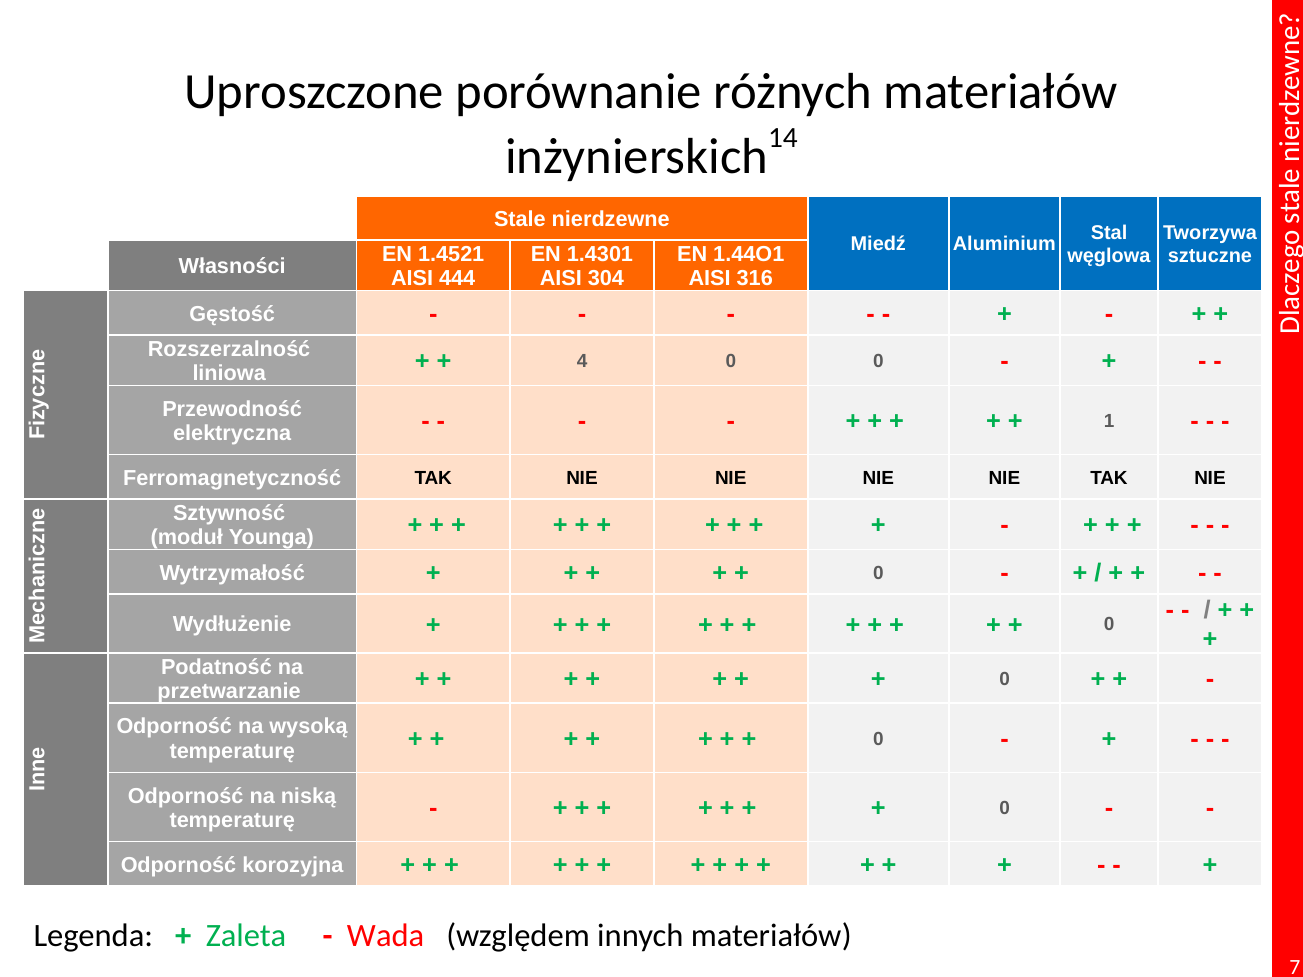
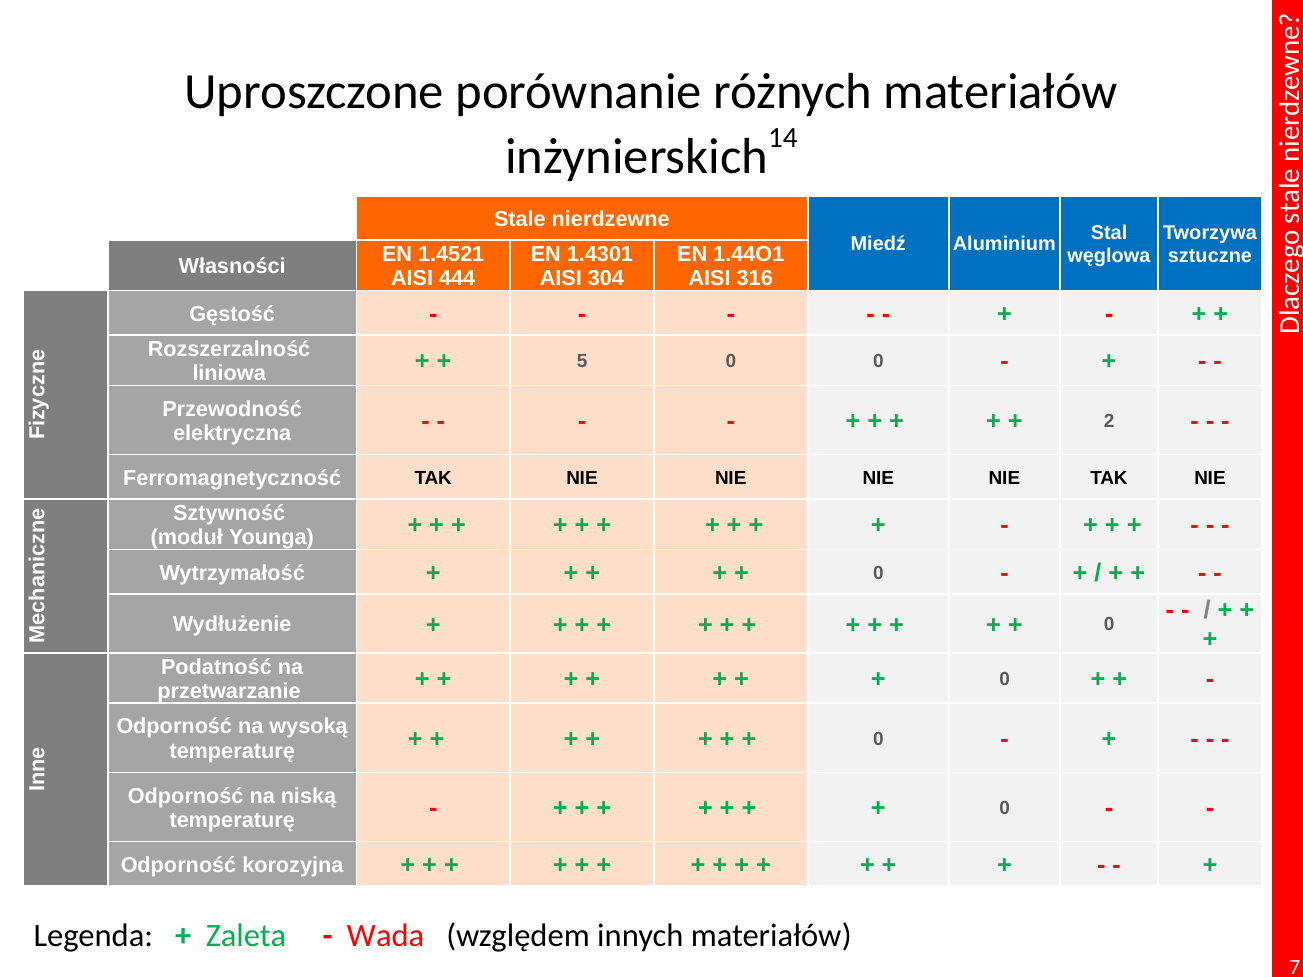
4: 4 -> 5
1: 1 -> 2
